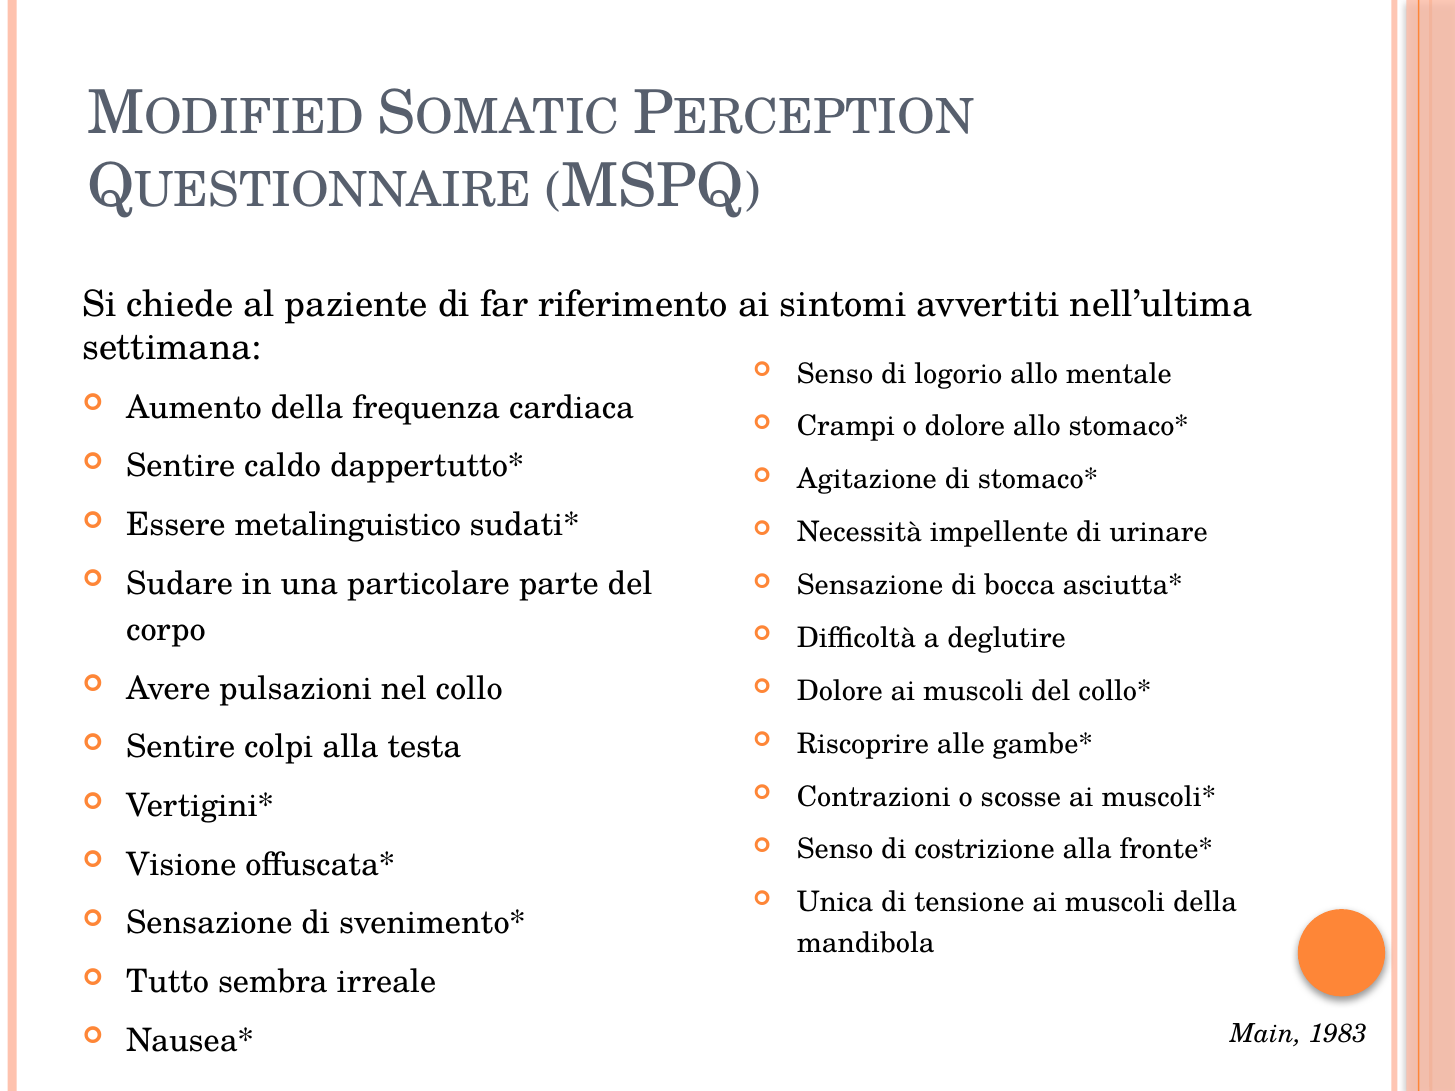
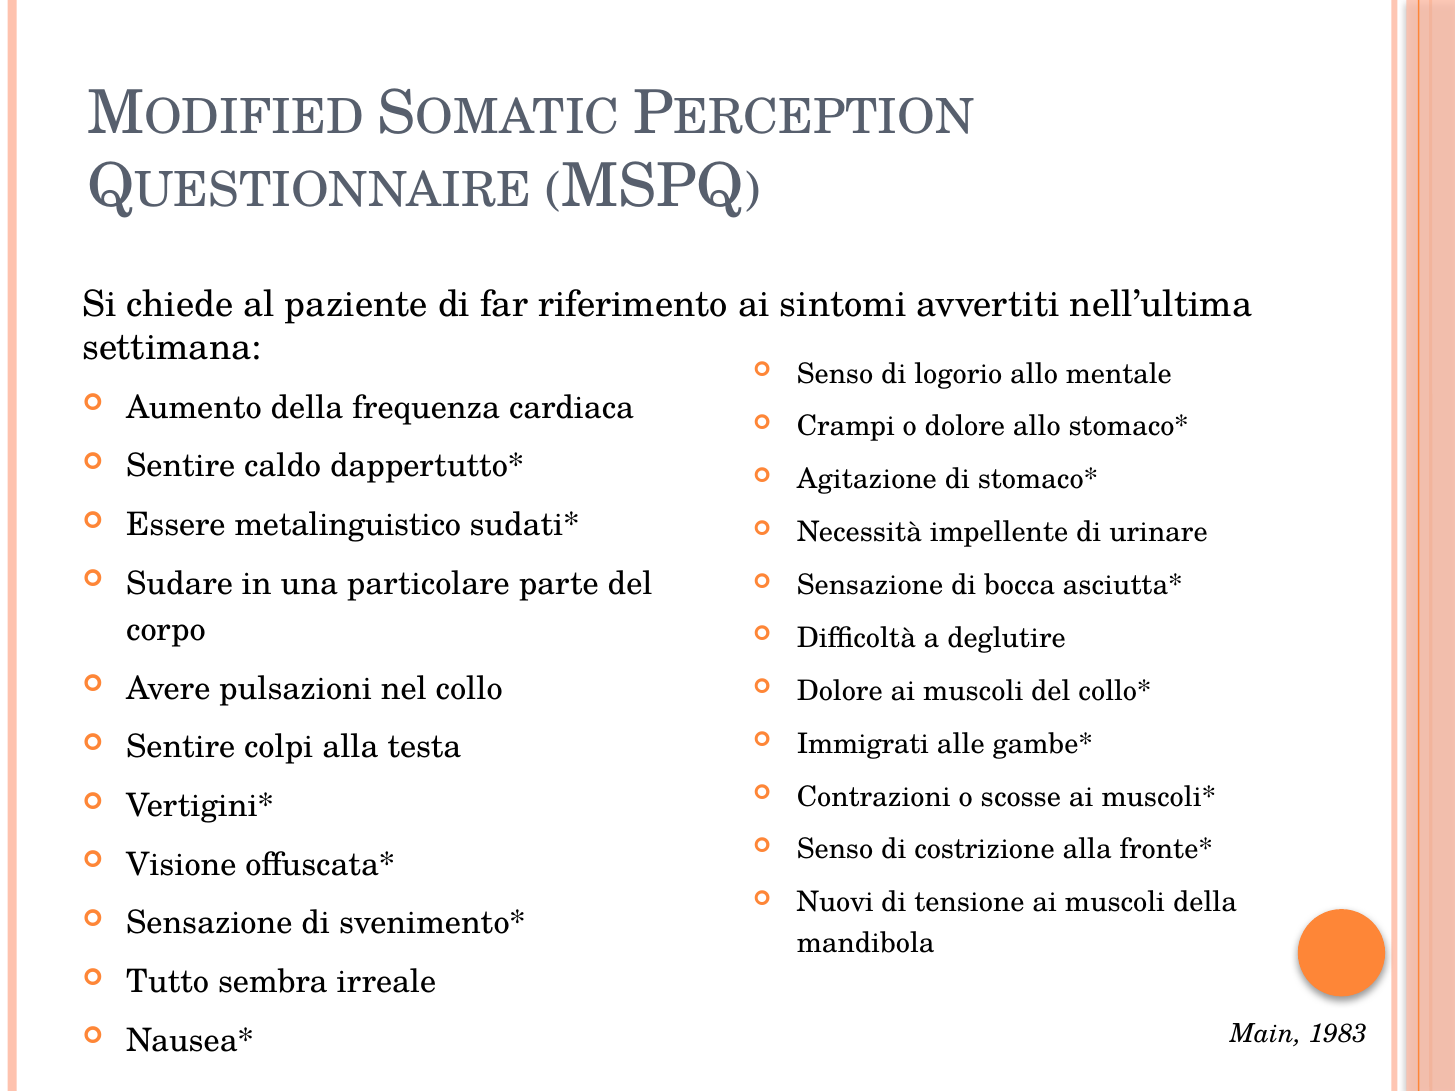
Riscoprire: Riscoprire -> Immigrati
Unica: Unica -> Nuovi
